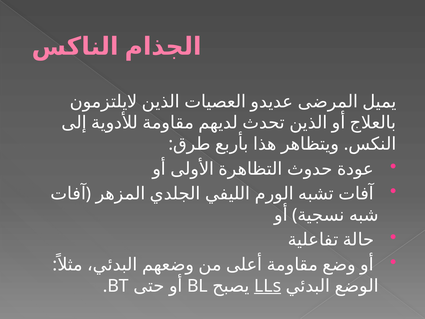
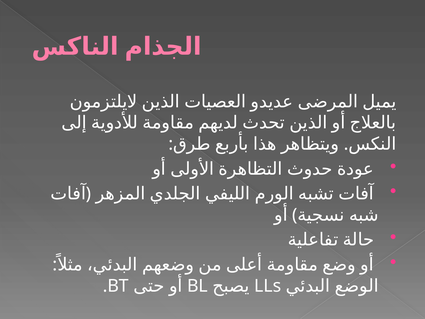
LLs underline: present -> none
